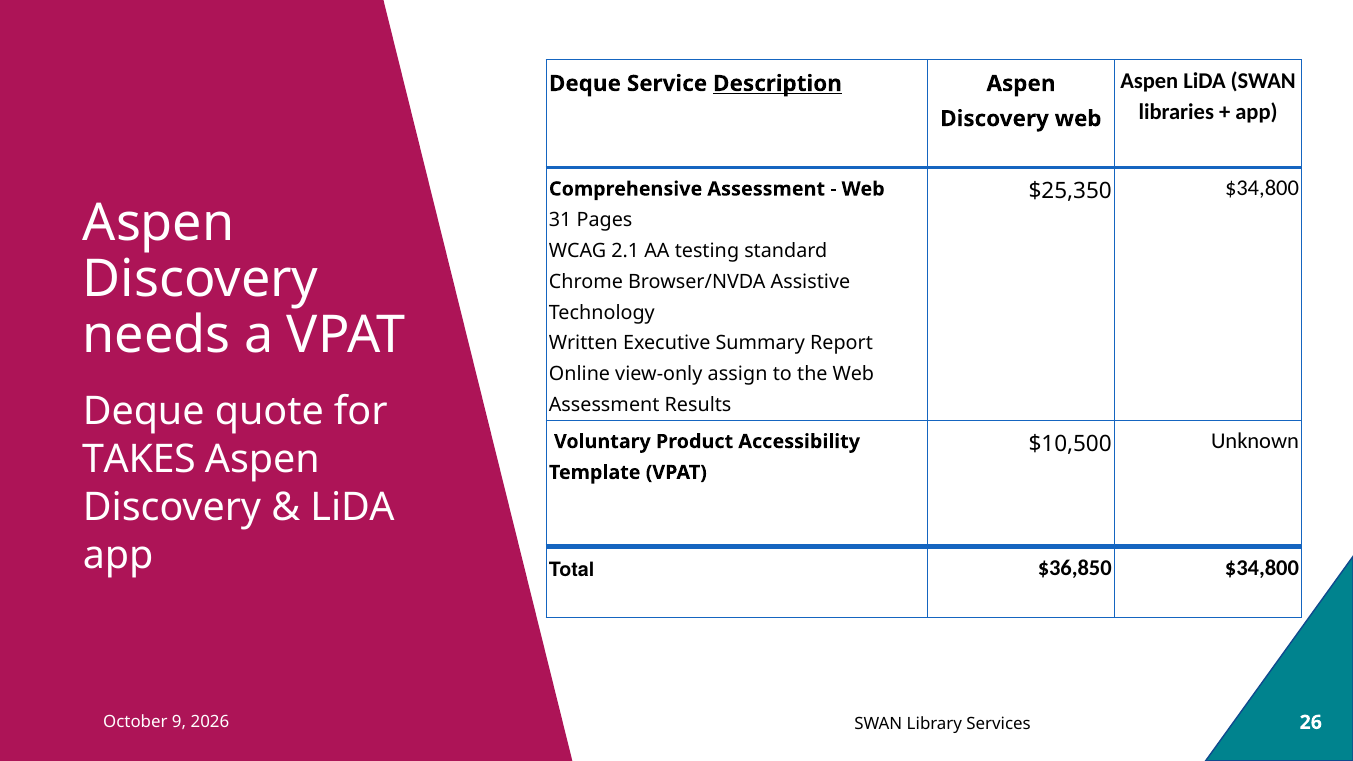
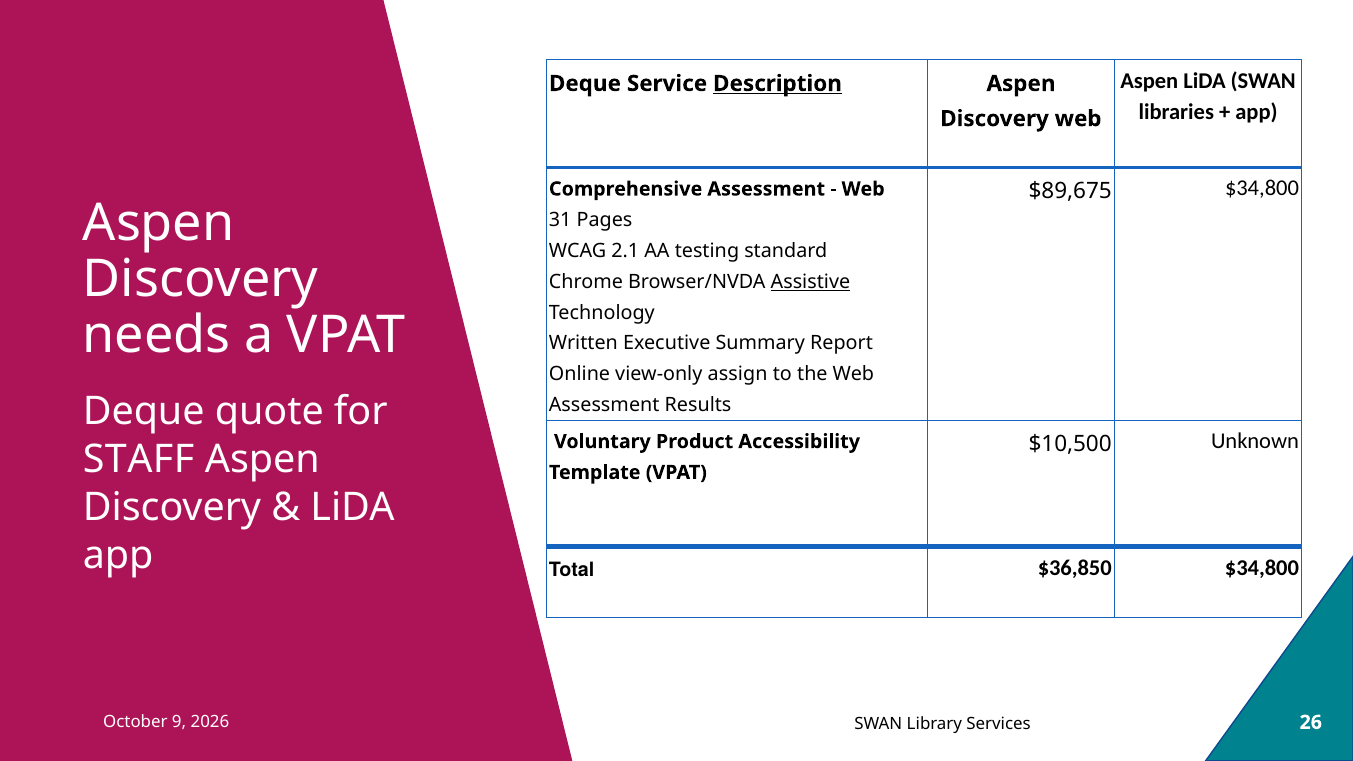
$25,350: $25,350 -> $89,675
Assistive underline: none -> present
TAKES: TAKES -> STAFF
